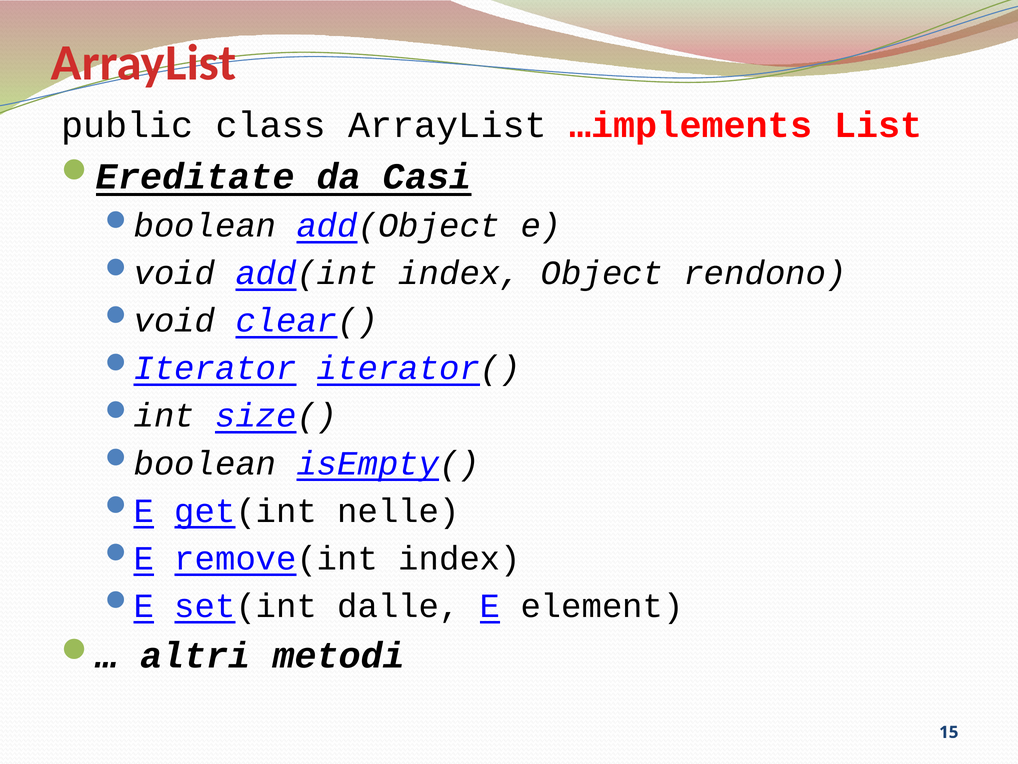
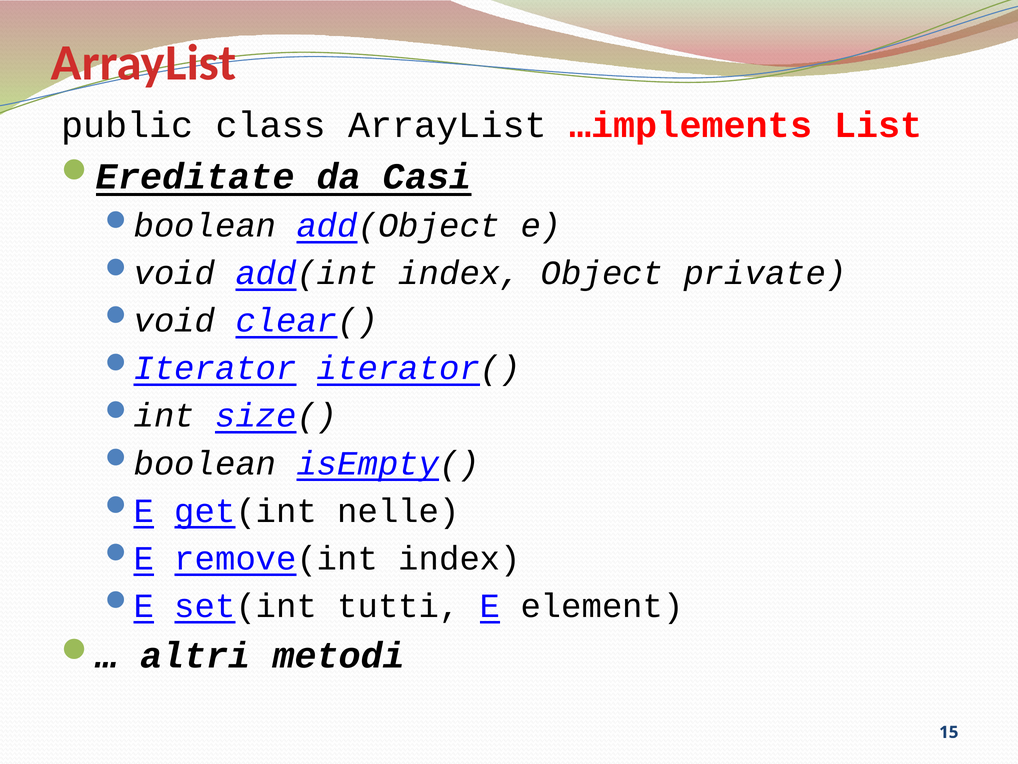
rendono: rendono -> private
dalle: dalle -> tutti
